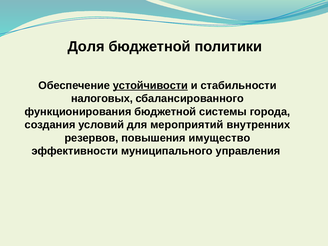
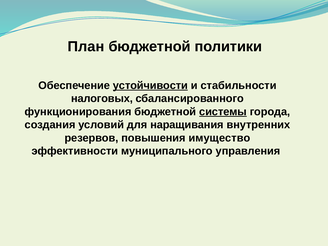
Доля: Доля -> План
системы underline: none -> present
мероприятий: мероприятий -> наращивания
